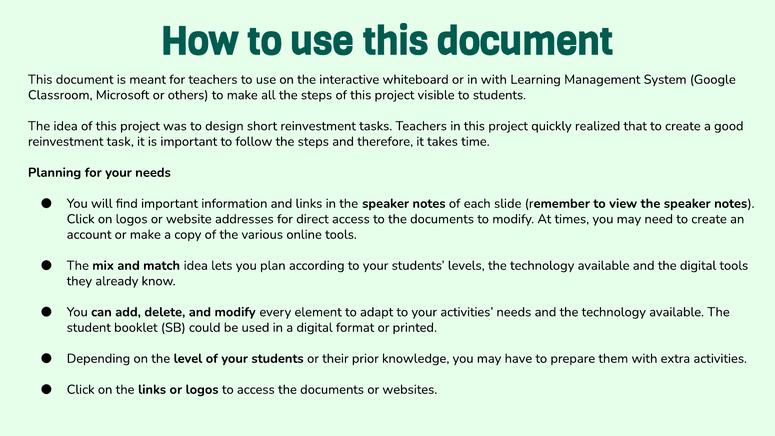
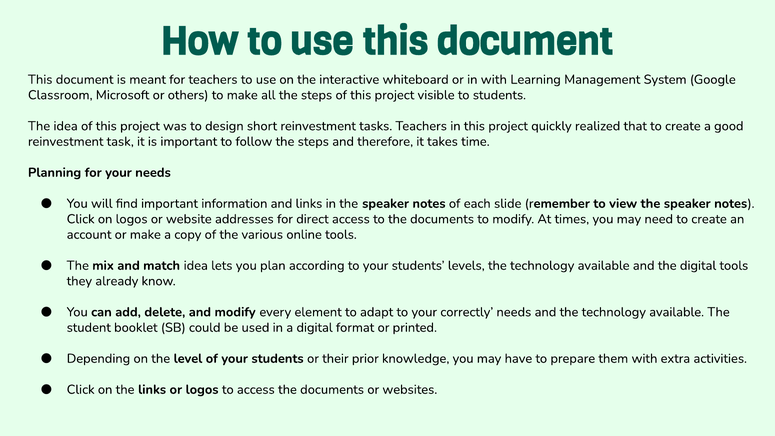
your activities: activities -> correctly
